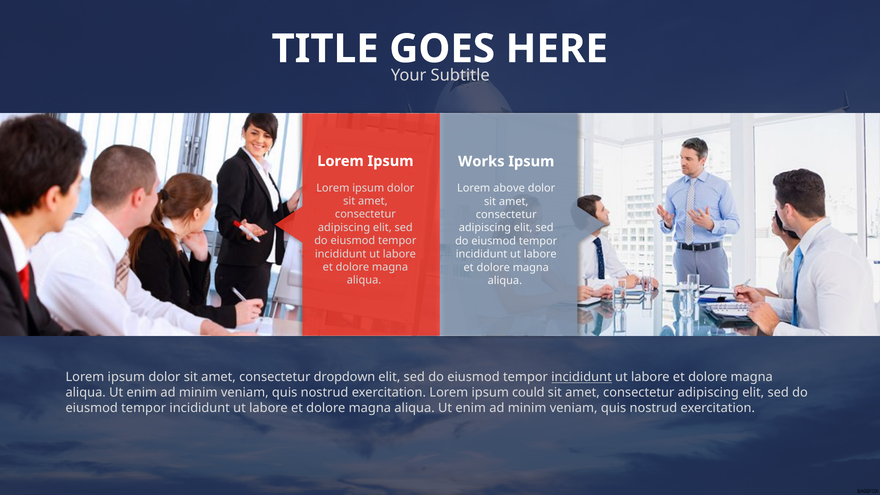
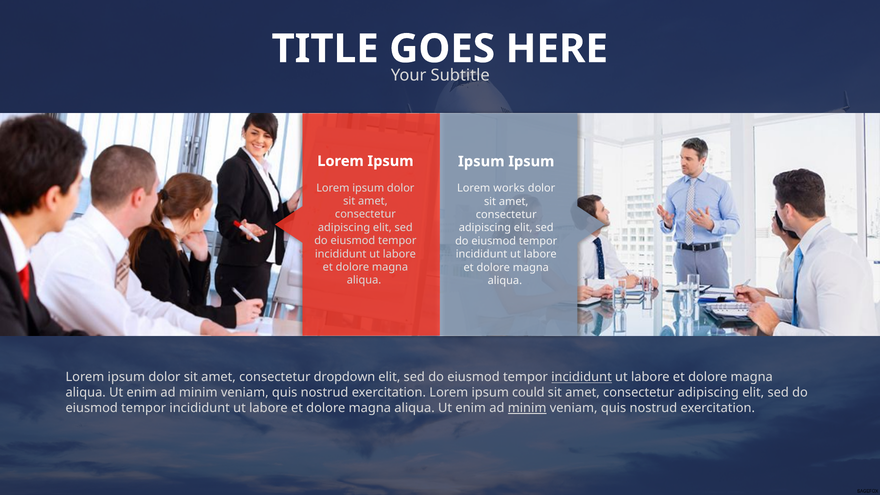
Works at (481, 161): Works -> Ipsum
above: above -> works
minim at (527, 408) underline: none -> present
